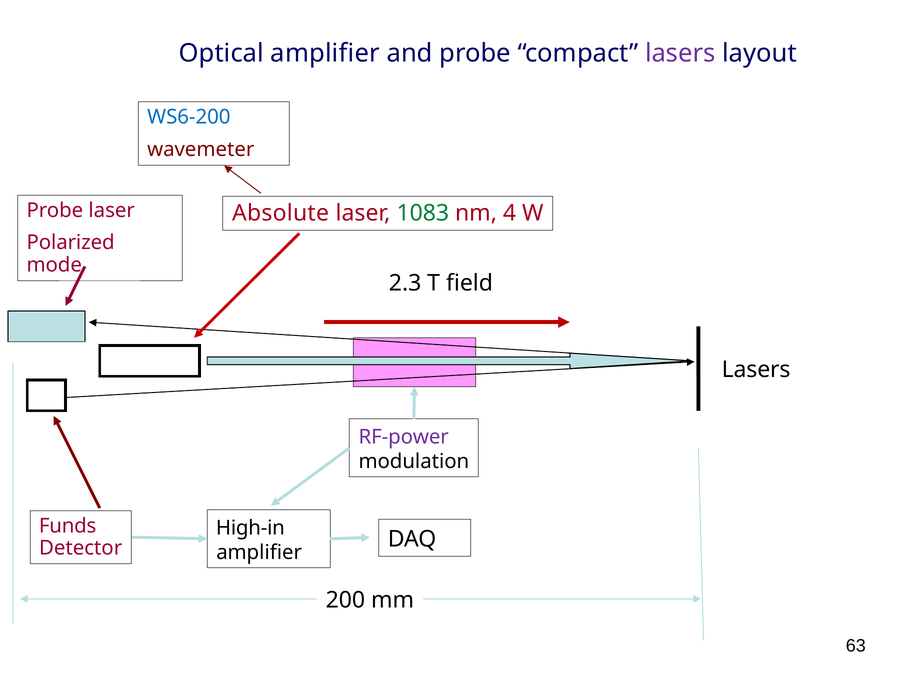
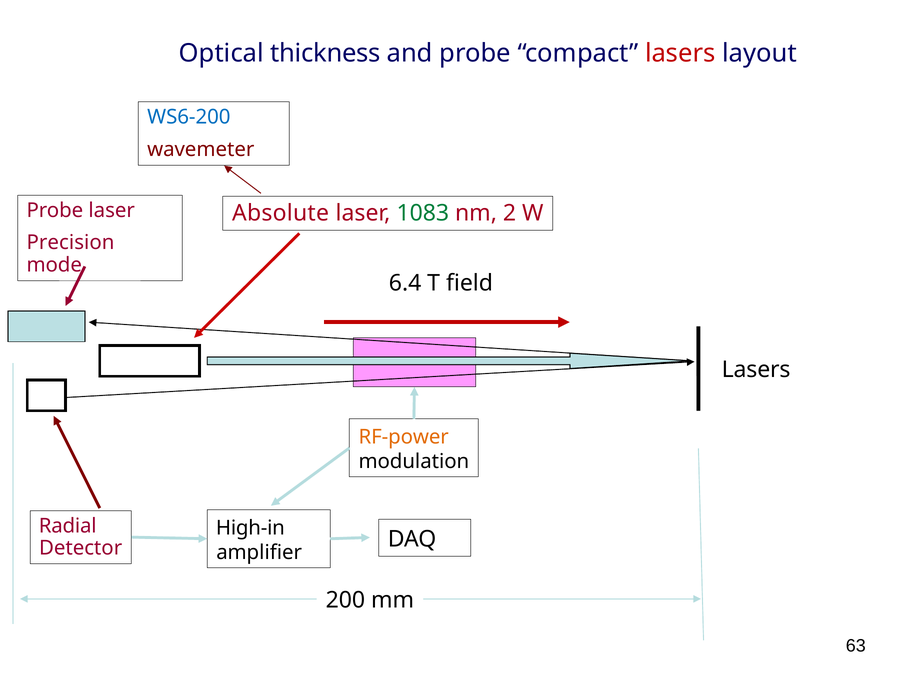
Optical amplifier: amplifier -> thickness
lasers at (680, 53) colour: purple -> red
4: 4 -> 2
Polarized: Polarized -> Precision
2.3: 2.3 -> 6.4
RF-power colour: purple -> orange
Funds: Funds -> Radial
